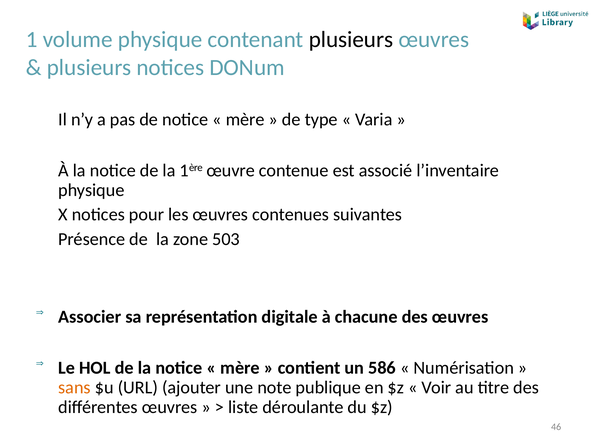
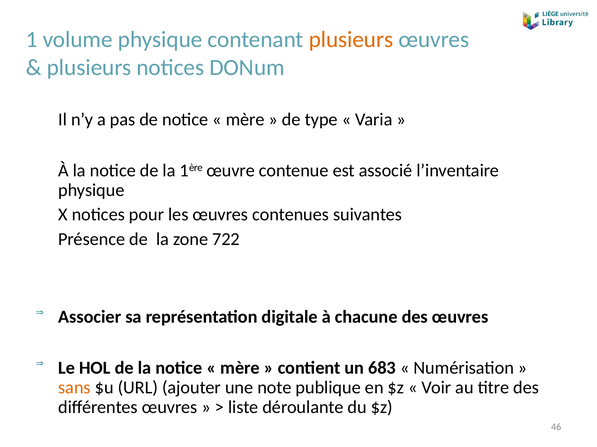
plusieurs at (351, 40) colour: black -> orange
503: 503 -> 722
586: 586 -> 683
